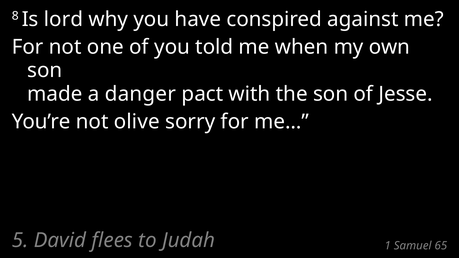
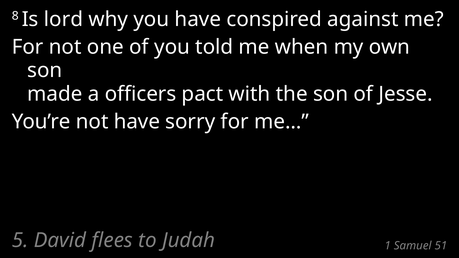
danger: danger -> officers
not olive: olive -> have
65: 65 -> 51
